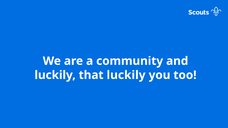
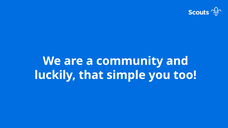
that luckily: luckily -> simple
